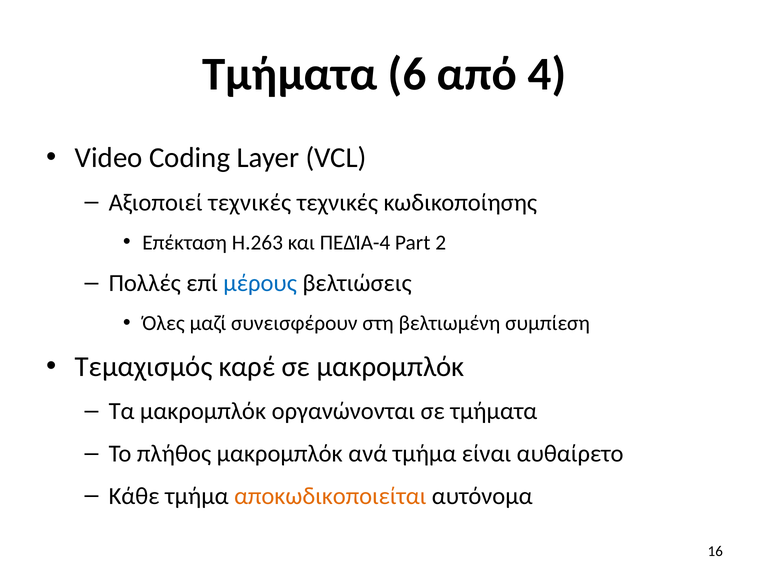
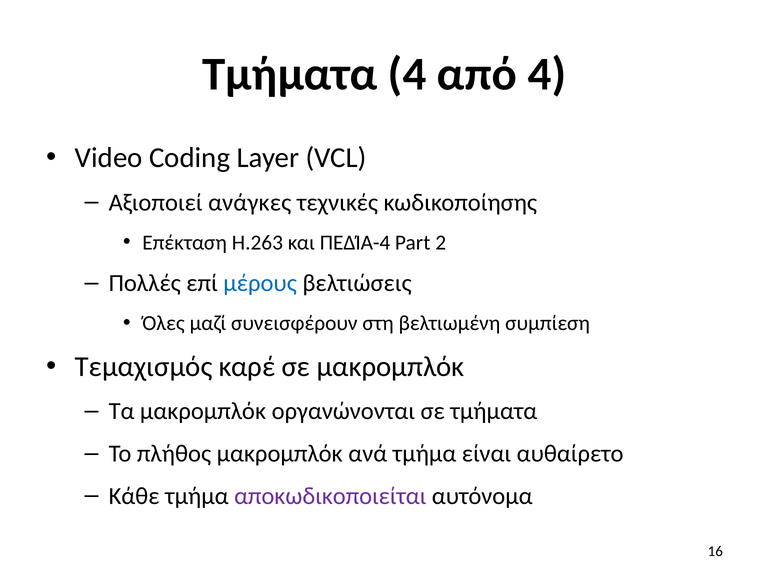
Τμήματα 6: 6 -> 4
Αξιοποιεί τεχνικές: τεχνικές -> ανάγκες
αποκωδικοποιείται colour: orange -> purple
